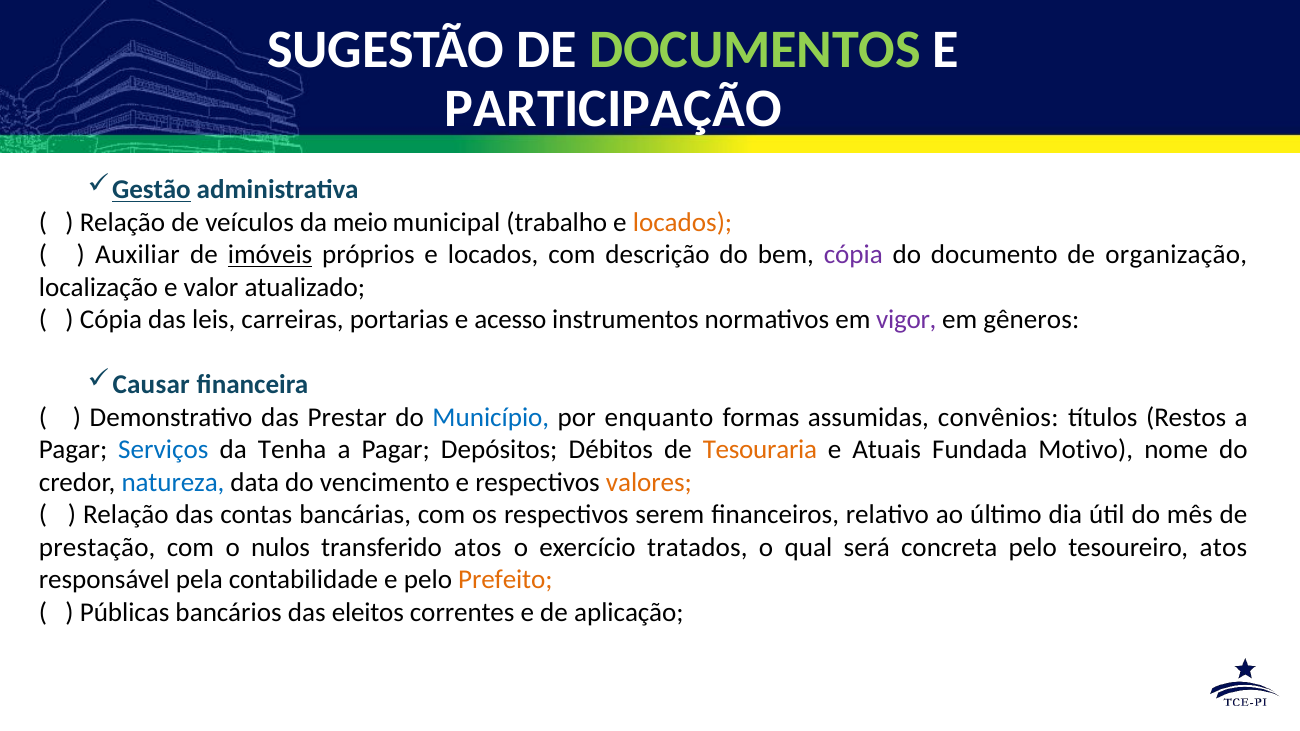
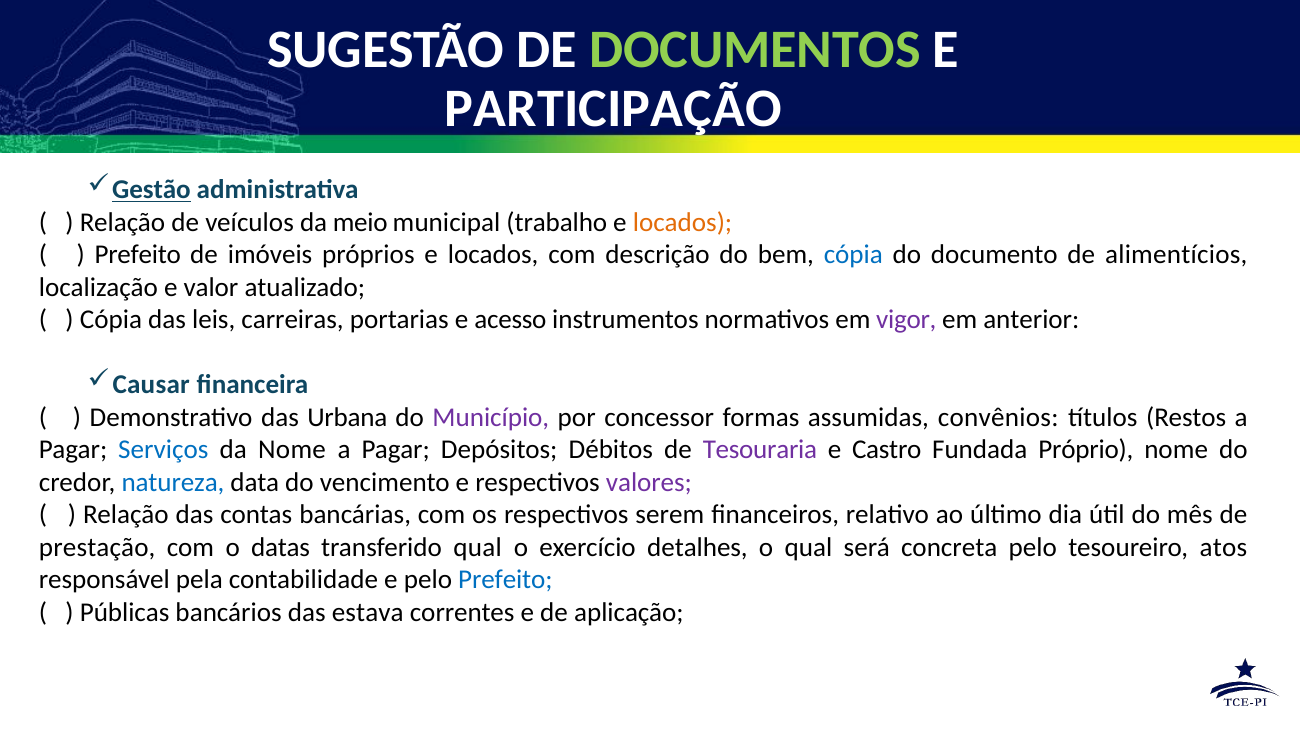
Auxiliar at (137, 255): Auxiliar -> Prefeito
imóveis underline: present -> none
cópia at (853, 255) colour: purple -> blue
organização: organização -> alimentícios
gêneros: gêneros -> anterior
Prestar: Prestar -> Urbana
Município colour: blue -> purple
enquanto: enquanto -> concessor
da Tenha: Tenha -> Nome
Tesouraria colour: orange -> purple
Atuais: Atuais -> Castro
Motivo: Motivo -> Próprio
valores colour: orange -> purple
nulos: nulos -> datas
transferido atos: atos -> qual
tratados: tratados -> detalhes
Prefeito at (505, 580) colour: orange -> blue
eleitos: eleitos -> estava
